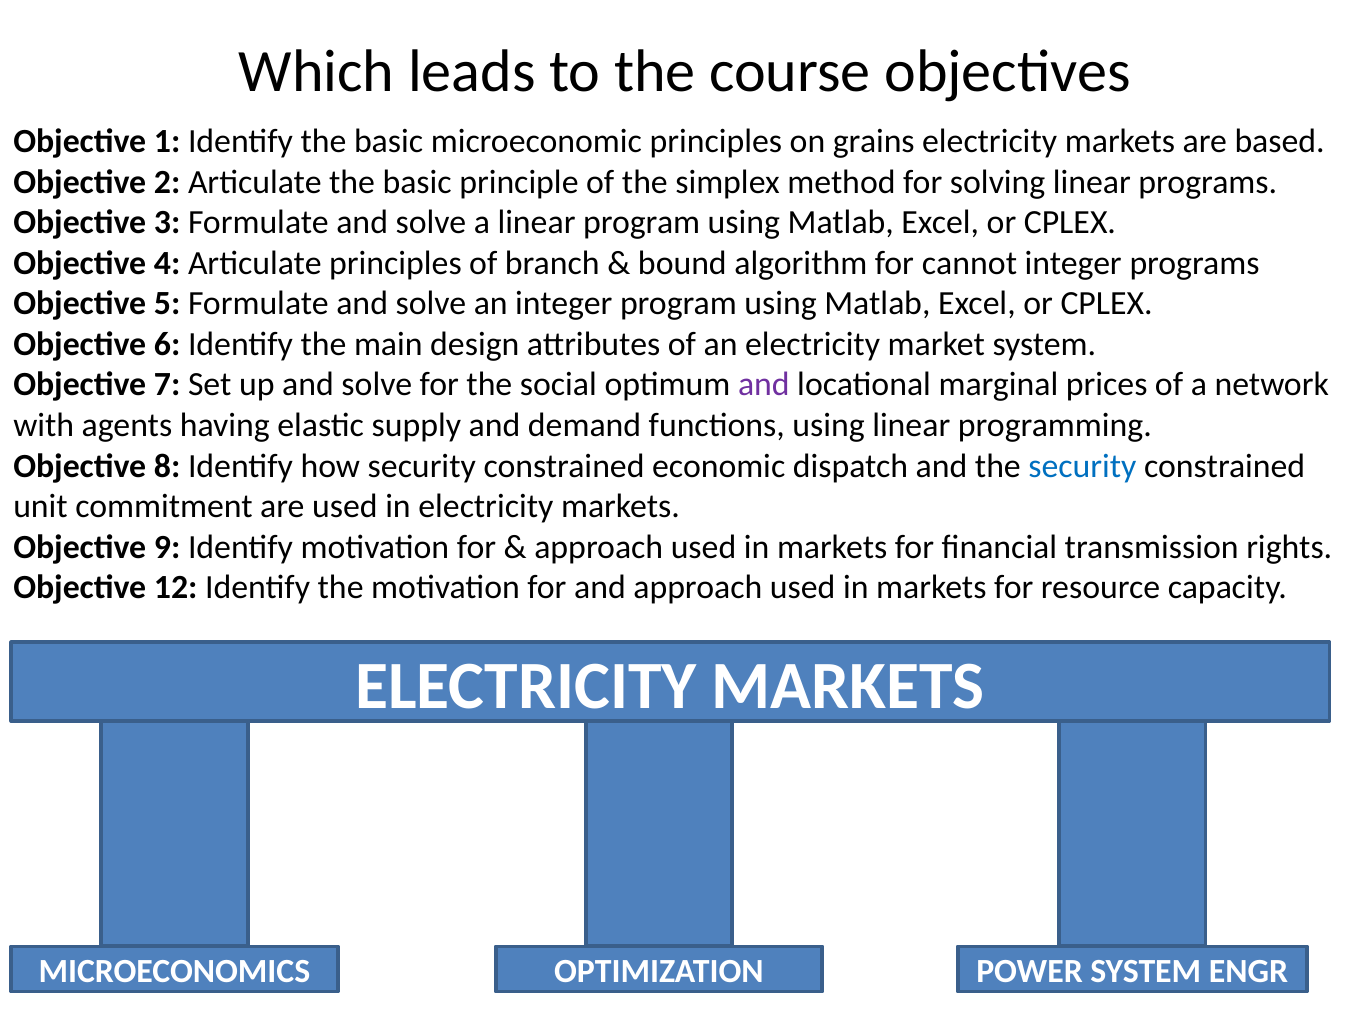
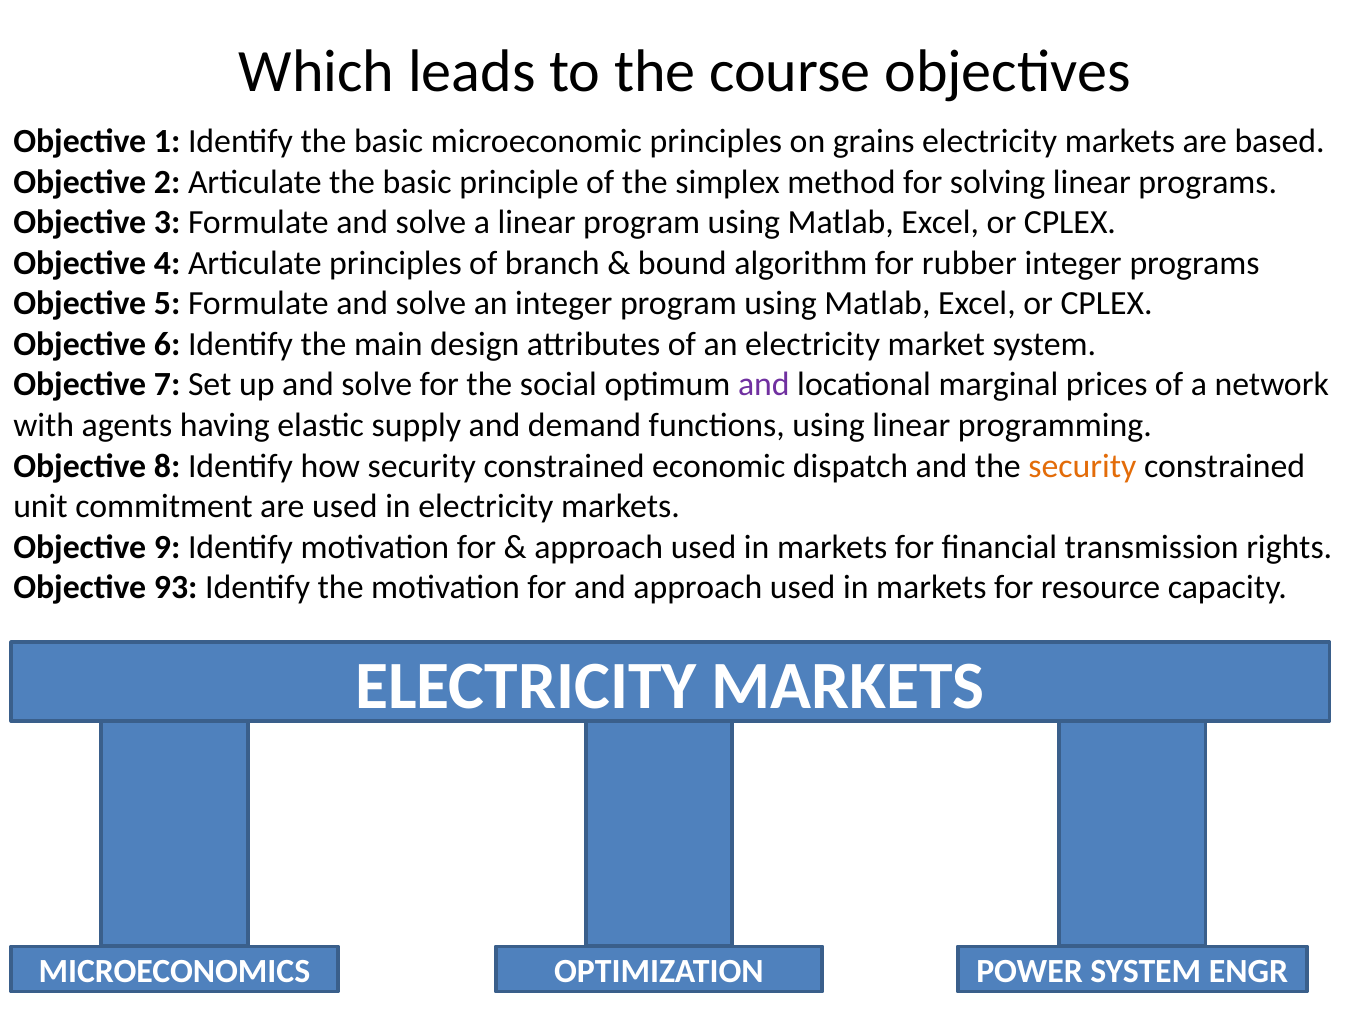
cannot: cannot -> rubber
security at (1082, 466) colour: blue -> orange
12: 12 -> 93
